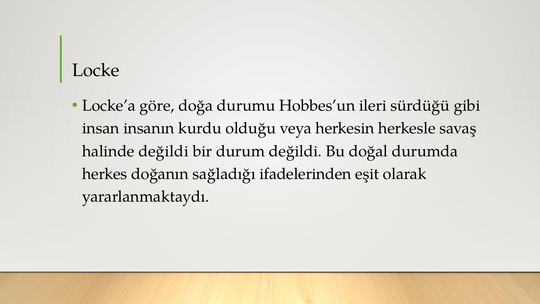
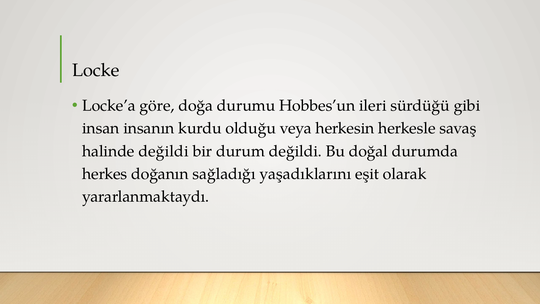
ifadelerinden: ifadelerinden -> yaşadıklarını
